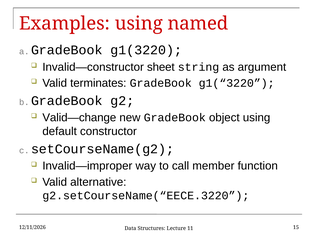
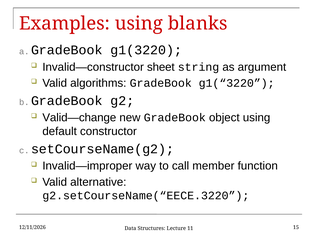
named: named -> blanks
terminates: terminates -> algorithms
